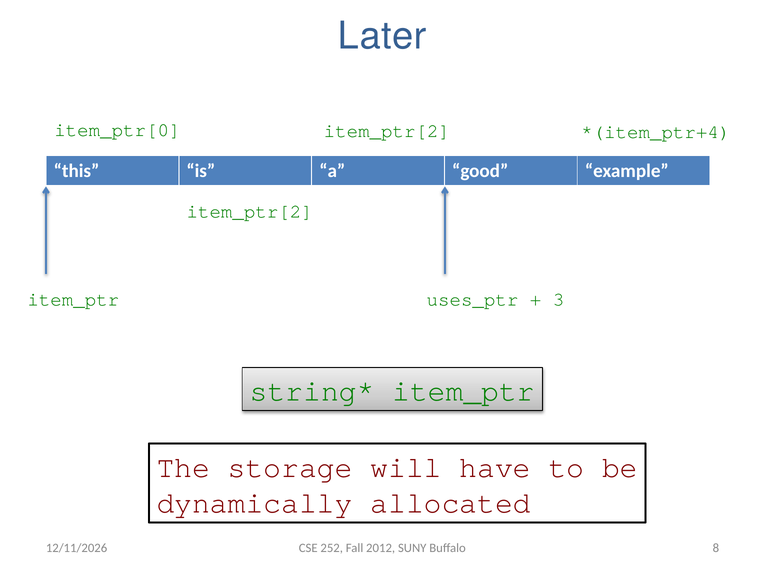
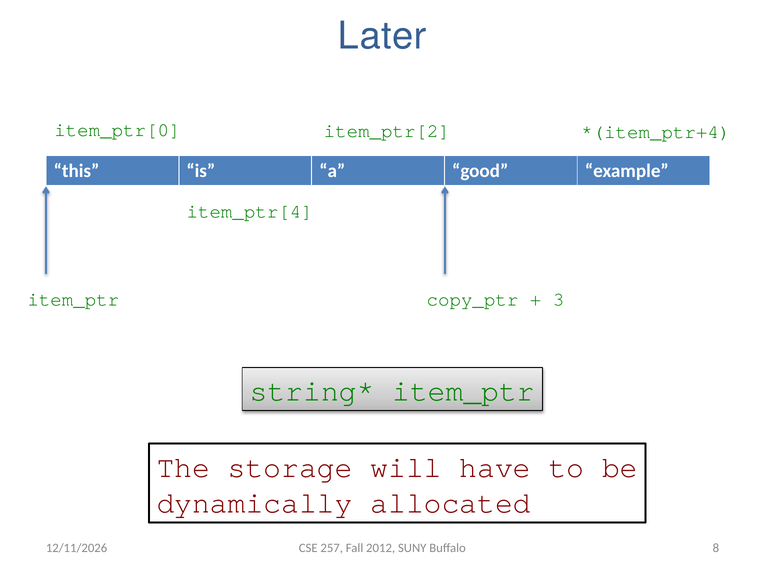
item_ptr[2 at (250, 211): item_ptr[2 -> item_ptr[4
uses_ptr: uses_ptr -> copy_ptr
252: 252 -> 257
